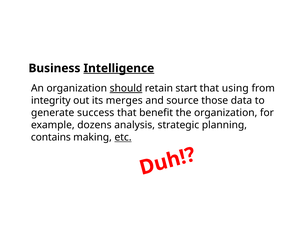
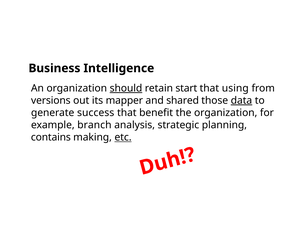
Intelligence underline: present -> none
integrity: integrity -> versions
merges: merges -> mapper
source: source -> shared
data underline: none -> present
dozens: dozens -> branch
